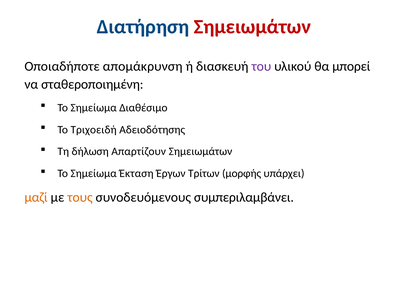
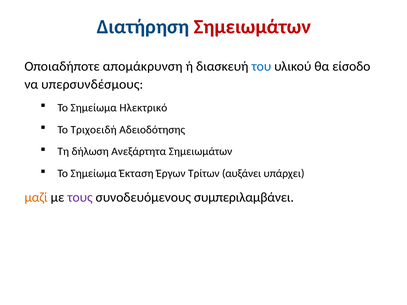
του colour: purple -> blue
μπορεί: μπορεί -> είσοδο
σταθεροποιημένη: σταθεροποιημένη -> υπερσυνδέσμους
Διαθέσιμο: Διαθέσιμο -> Ηλεκτρικό
Απαρτίζουν: Απαρτίζουν -> Ανεξάρτητα
μορφής: μορφής -> αυξάνει
τους colour: orange -> purple
